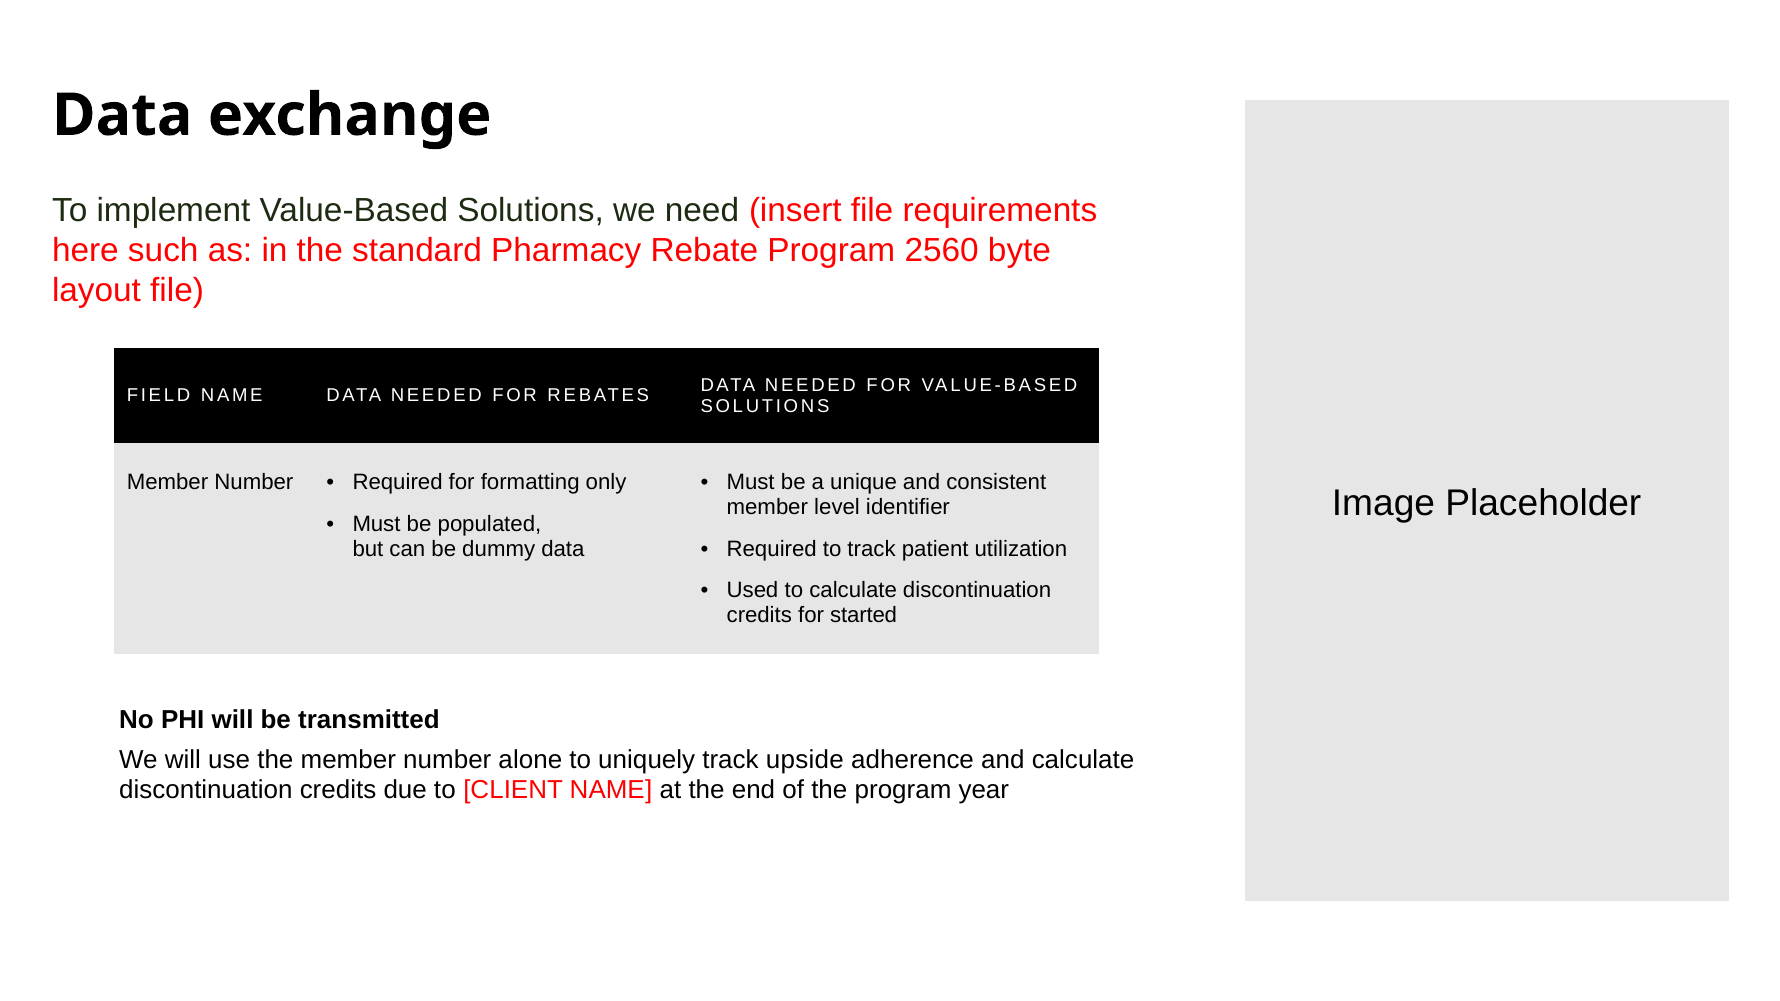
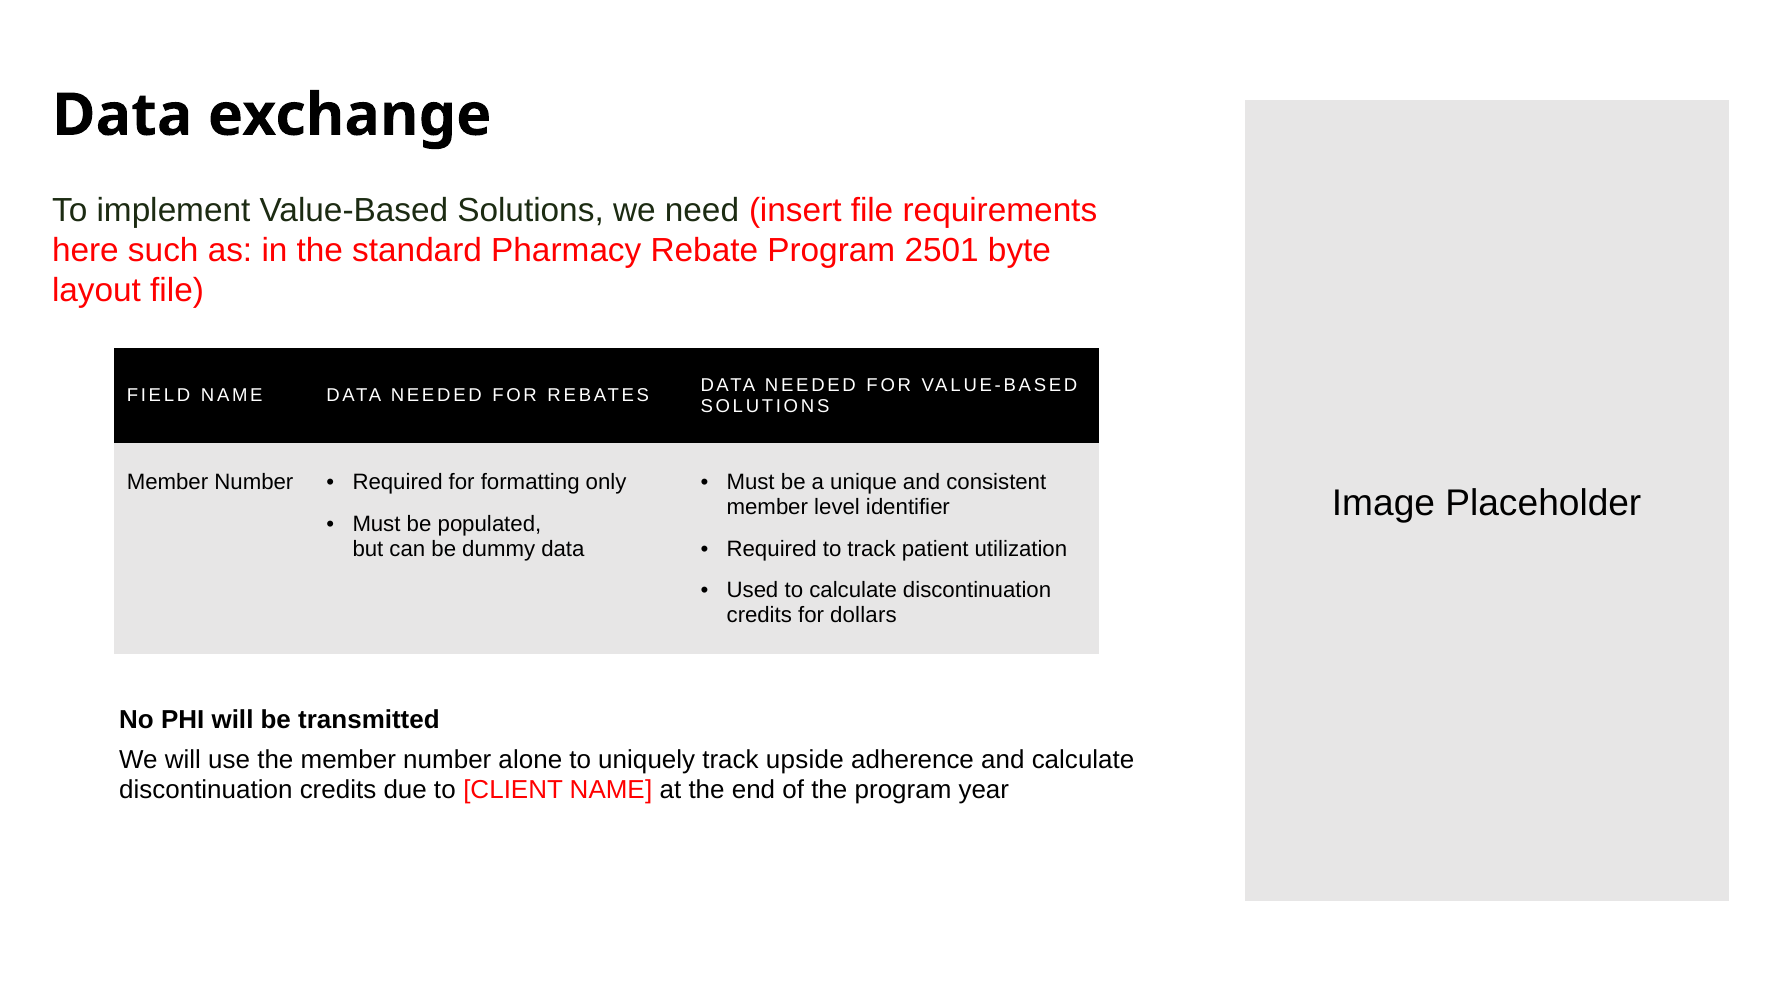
2560: 2560 -> 2501
started: started -> dollars
